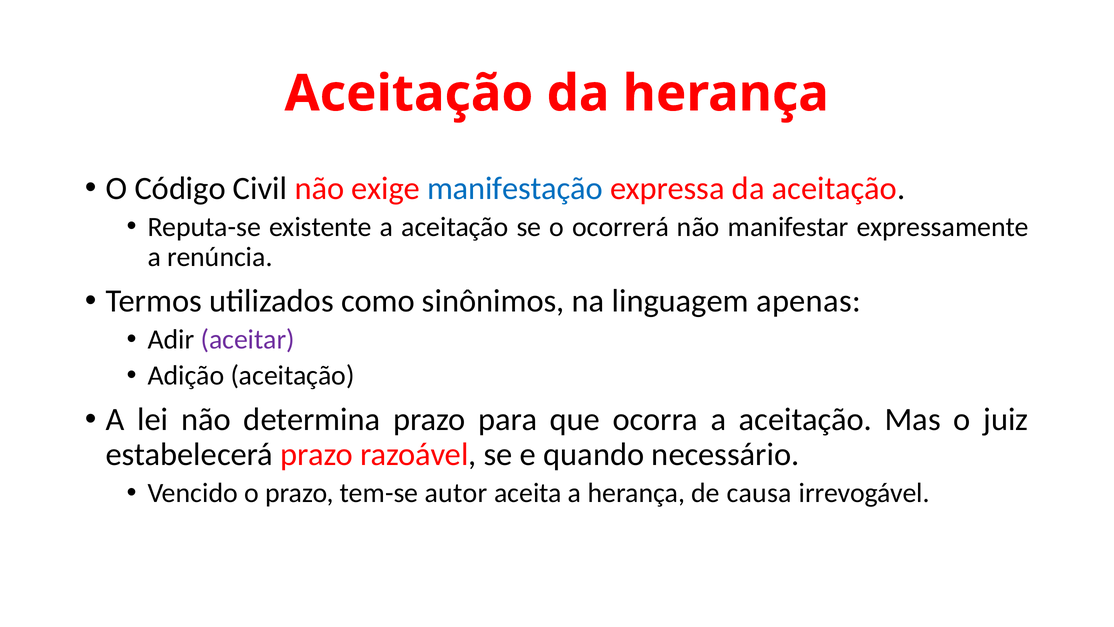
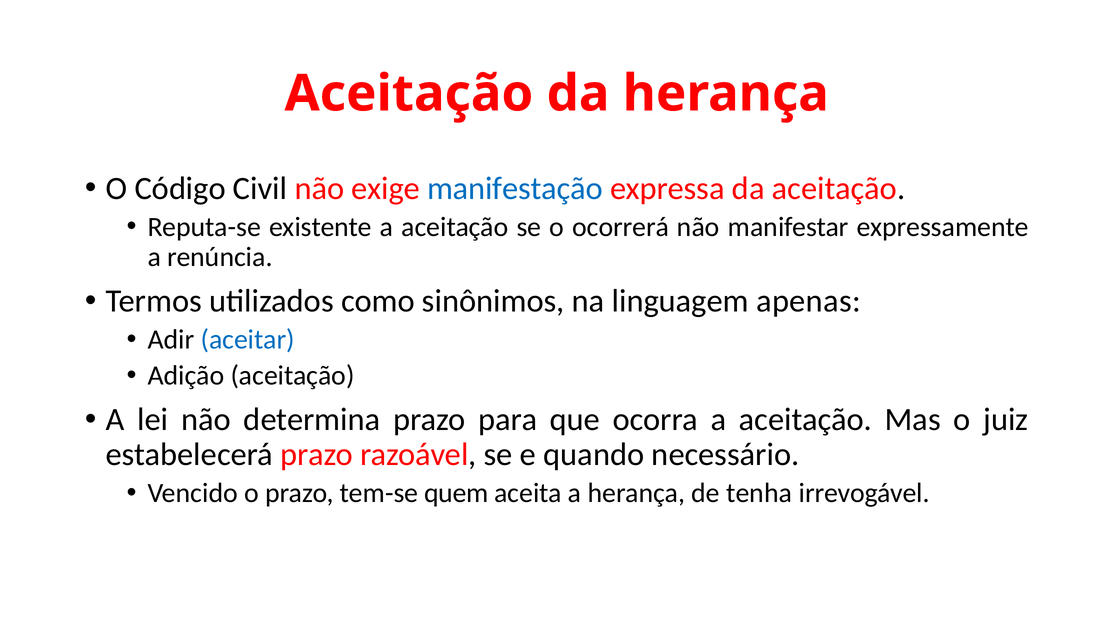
aceitar colour: purple -> blue
autor: autor -> quem
causa: causa -> tenha
